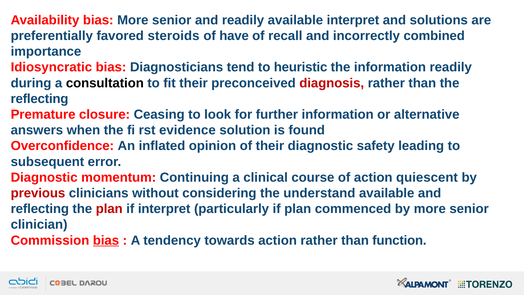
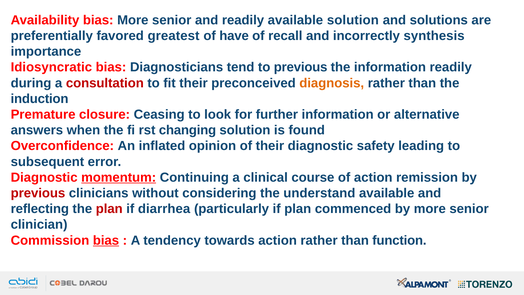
available interpret: interpret -> solution
steroids: steroids -> greatest
combined: combined -> synthesis
to heuristic: heuristic -> previous
consultation colour: black -> red
diagnosis colour: red -> orange
reflecting at (40, 99): reflecting -> induction
evidence: evidence -> changing
momentum underline: none -> present
quiescent: quiescent -> remission
if interpret: interpret -> diarrhea
